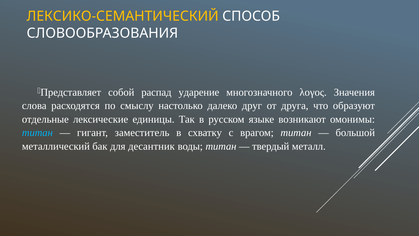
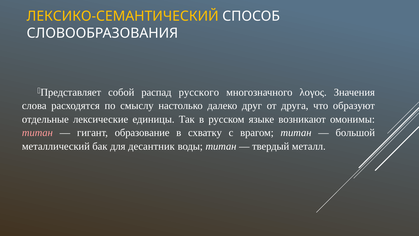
ударение: ударение -> русского
титан at (37, 133) colour: light blue -> pink
заместитель: заместитель -> образование
